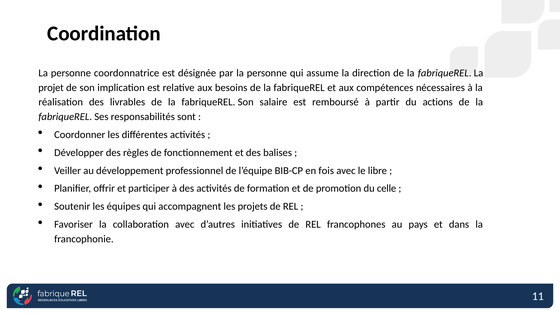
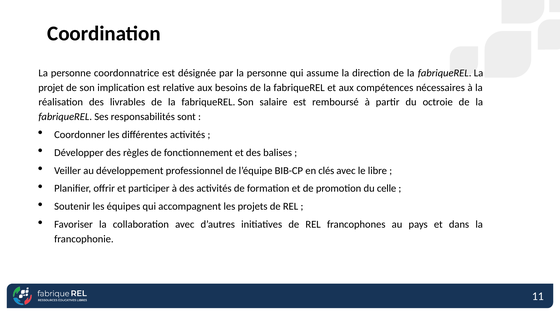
actions: actions -> octroie
fois: fois -> clés
